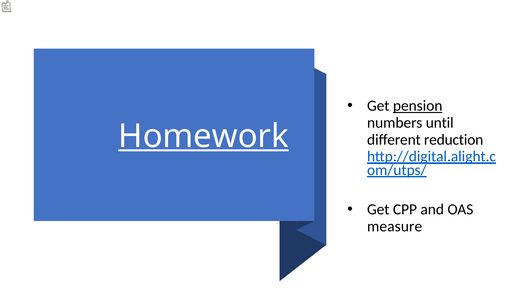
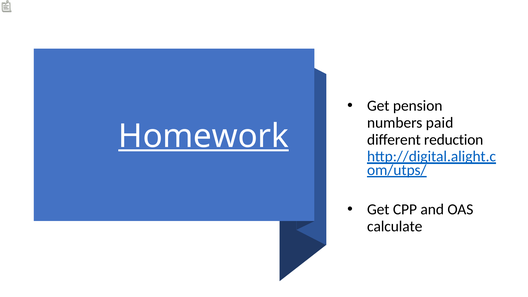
pension underline: present -> none
until: until -> paid
measure: measure -> calculate
